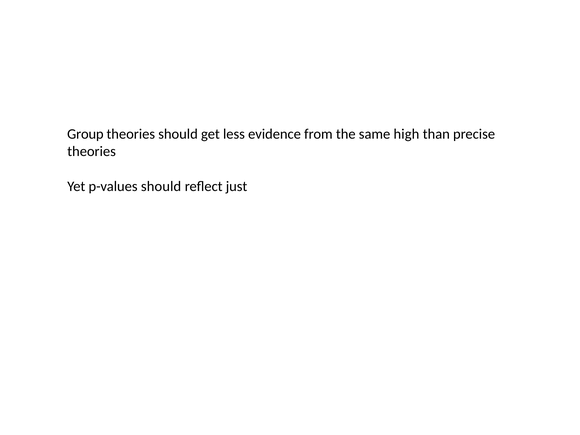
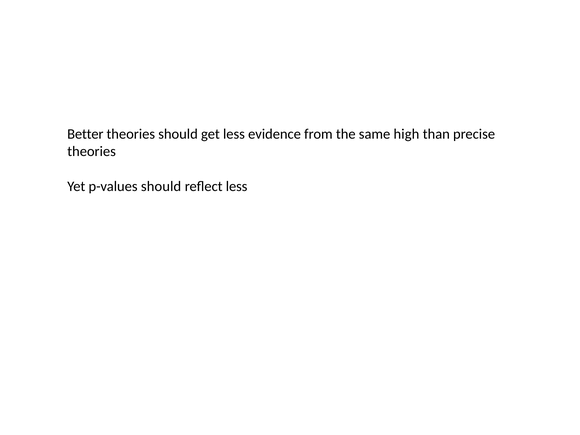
Group: Group -> Better
reflect just: just -> less
